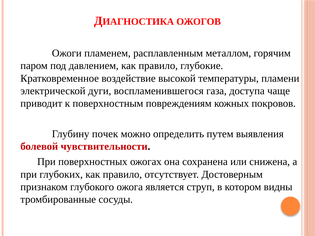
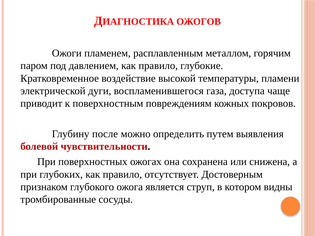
почек: почек -> после
